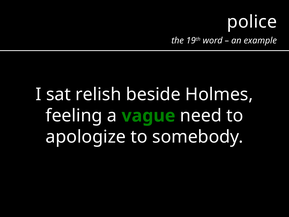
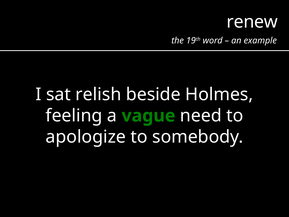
police: police -> renew
